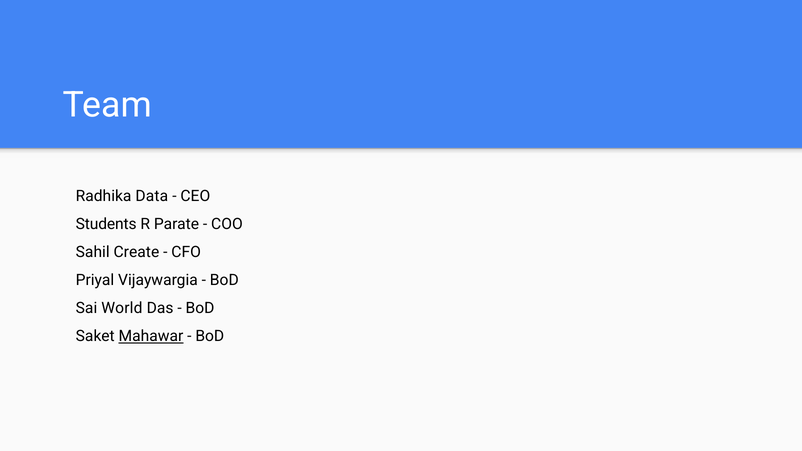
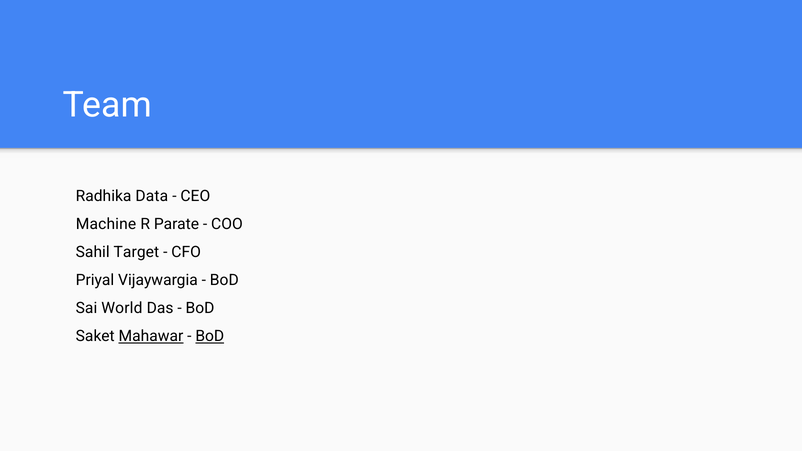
Students: Students -> Machine
Create: Create -> Target
BoD at (210, 336) underline: none -> present
